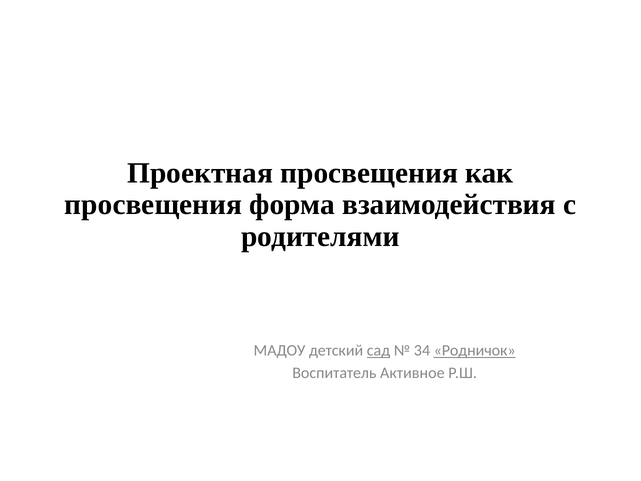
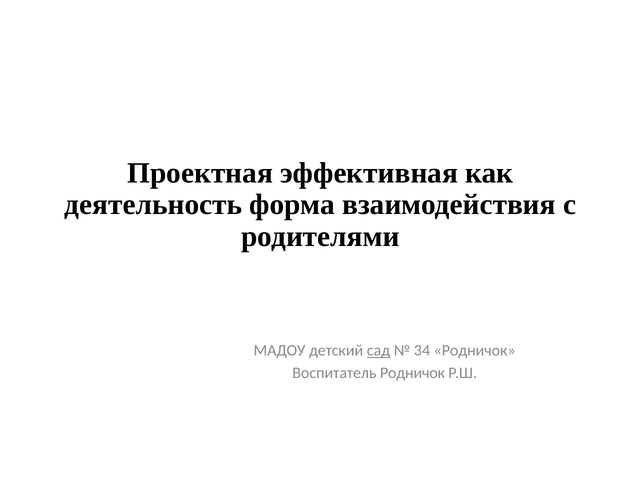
Проектная просвещения: просвещения -> эффективная
просвещения at (153, 205): просвещения -> деятельность
Родничок at (475, 350) underline: present -> none
Воспитатель Активное: Активное -> Родничок
